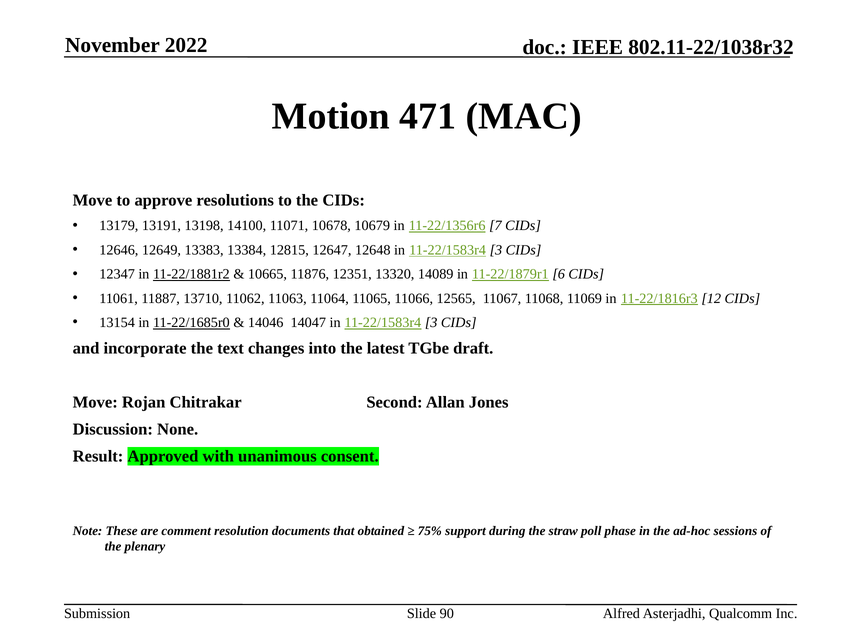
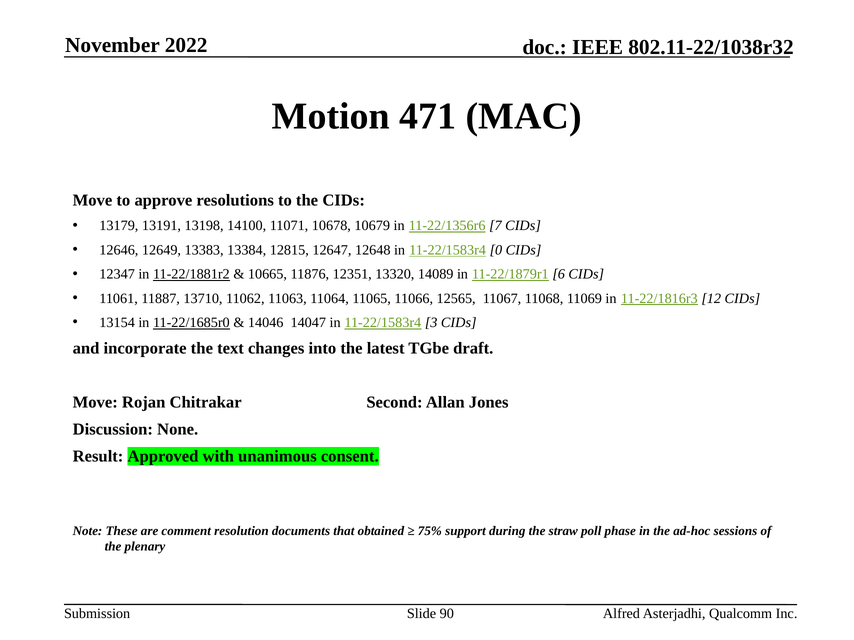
12648 in 11-22/1583r4 3: 3 -> 0
